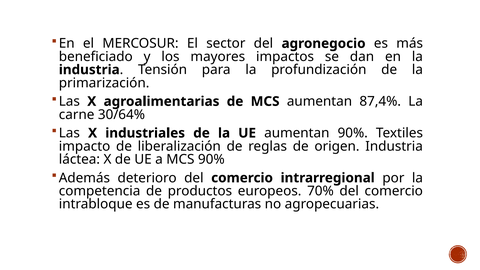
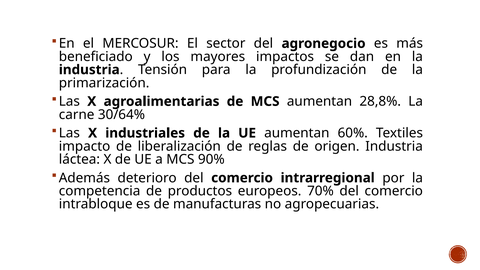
87,4%: 87,4% -> 28,8%
aumentan 90%: 90% -> 60%
